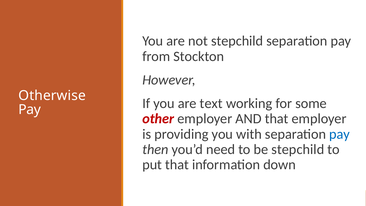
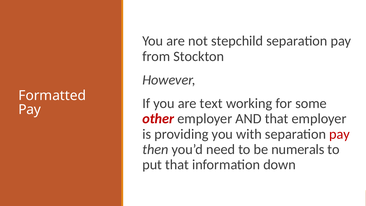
Otherwise: Otherwise -> Formatted
pay at (340, 134) colour: blue -> red
be stepchild: stepchild -> numerals
